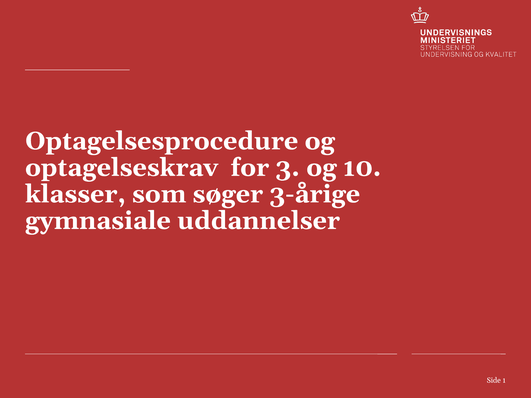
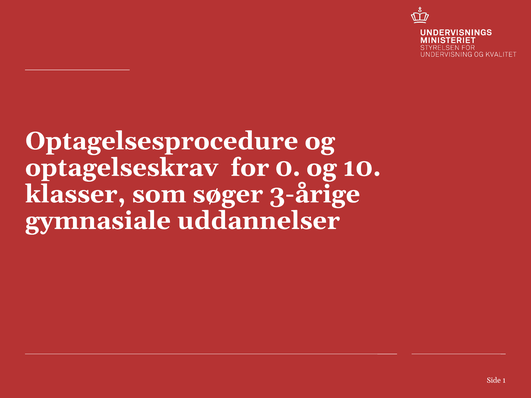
3: 3 -> 0
